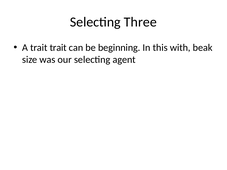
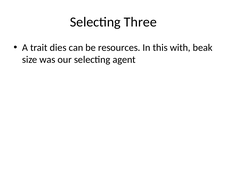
trait trait: trait -> dies
beginning: beginning -> resources
